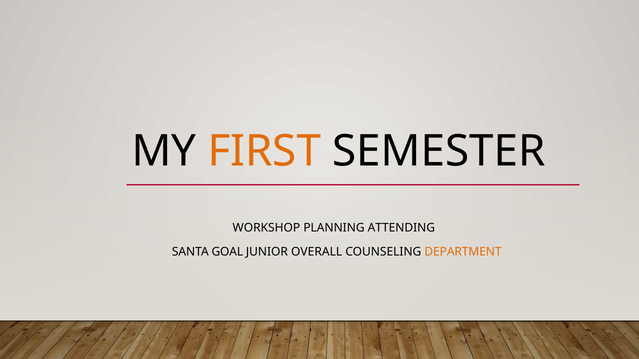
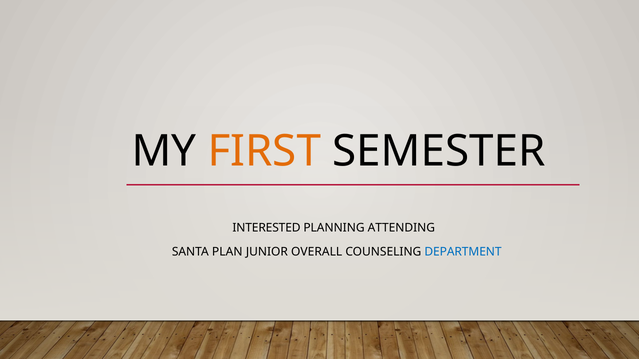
WORKSHOP: WORKSHOP -> INTERESTED
GOAL: GOAL -> PLAN
DEPARTMENT colour: orange -> blue
